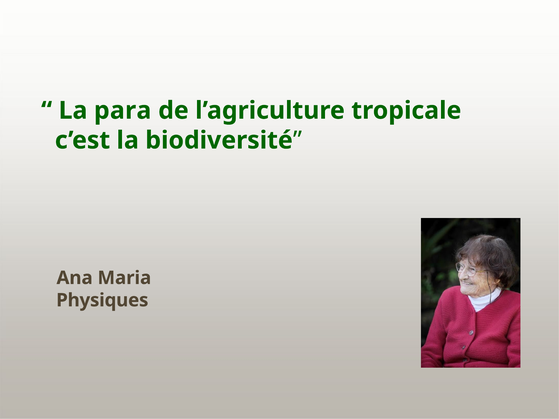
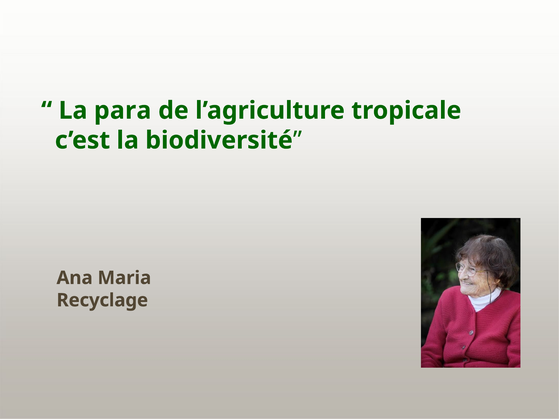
Physiques: Physiques -> Recyclage
